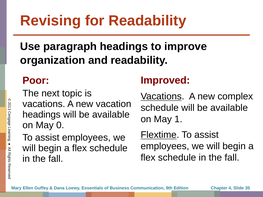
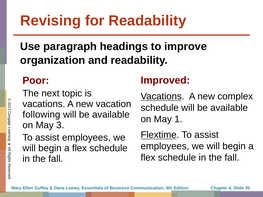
headings at (42, 115): headings -> following
May 0: 0 -> 3
